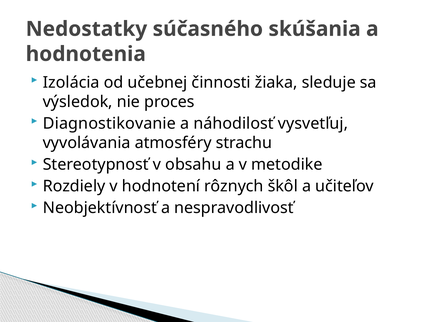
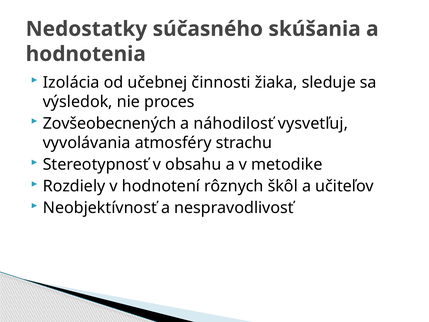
Diagnostikovanie: Diagnostikovanie -> Zovšeobecnených
